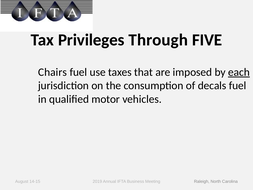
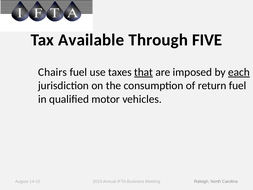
Privileges: Privileges -> Available
that underline: none -> present
decals: decals -> return
